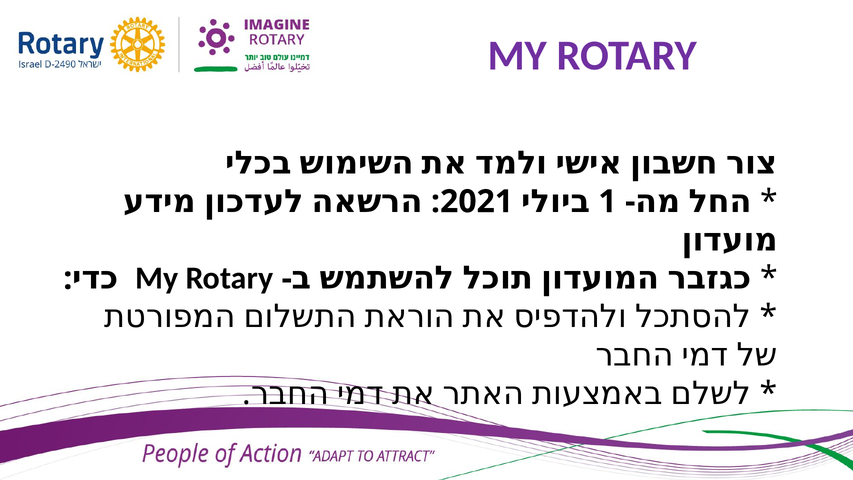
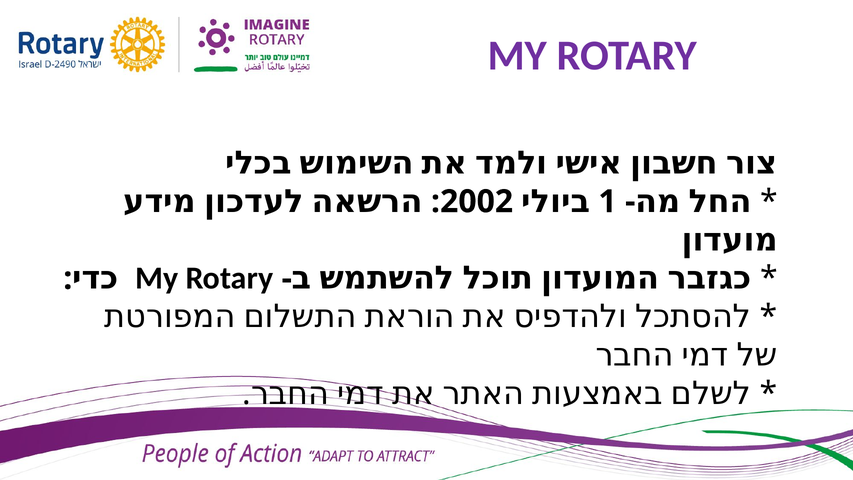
2021: 2021 -> 2002
